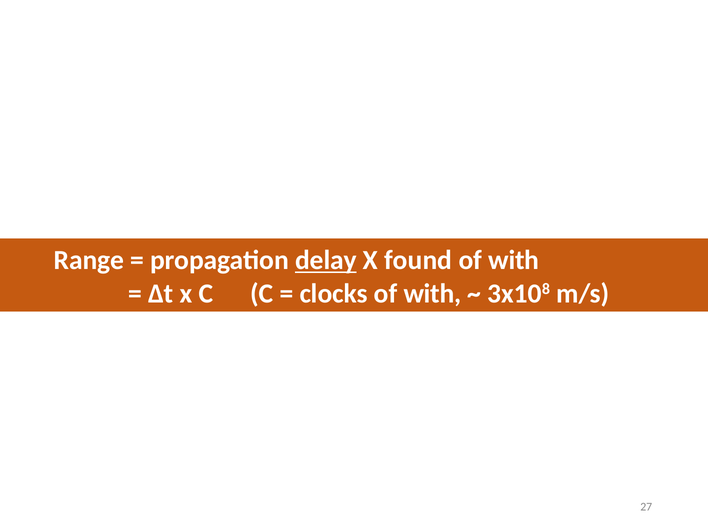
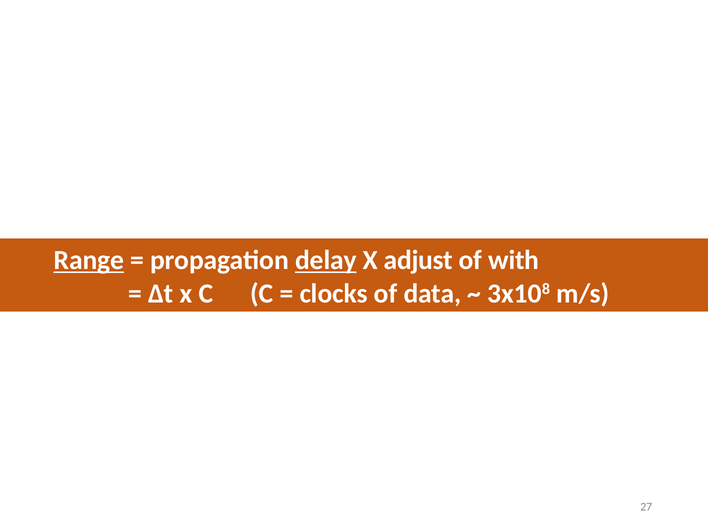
Range underline: none -> present
found: found -> adjust
with at (432, 293): with -> data
